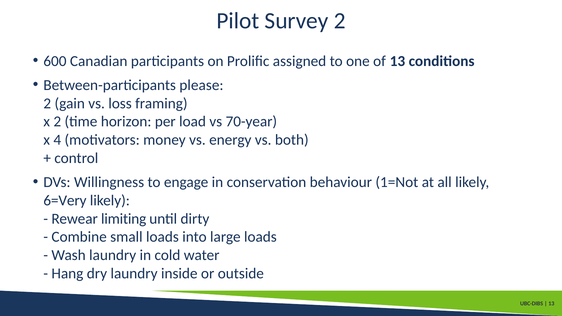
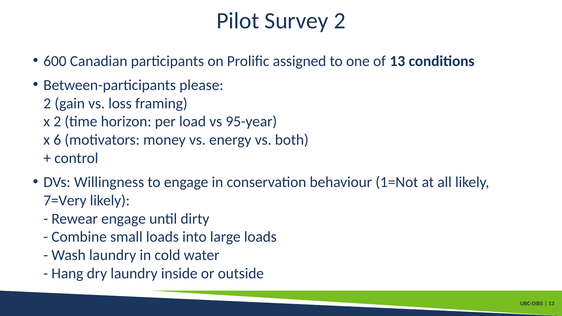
70-year: 70-year -> 95-year
4: 4 -> 6
6=Very: 6=Very -> 7=Very
Rewear limiting: limiting -> engage
